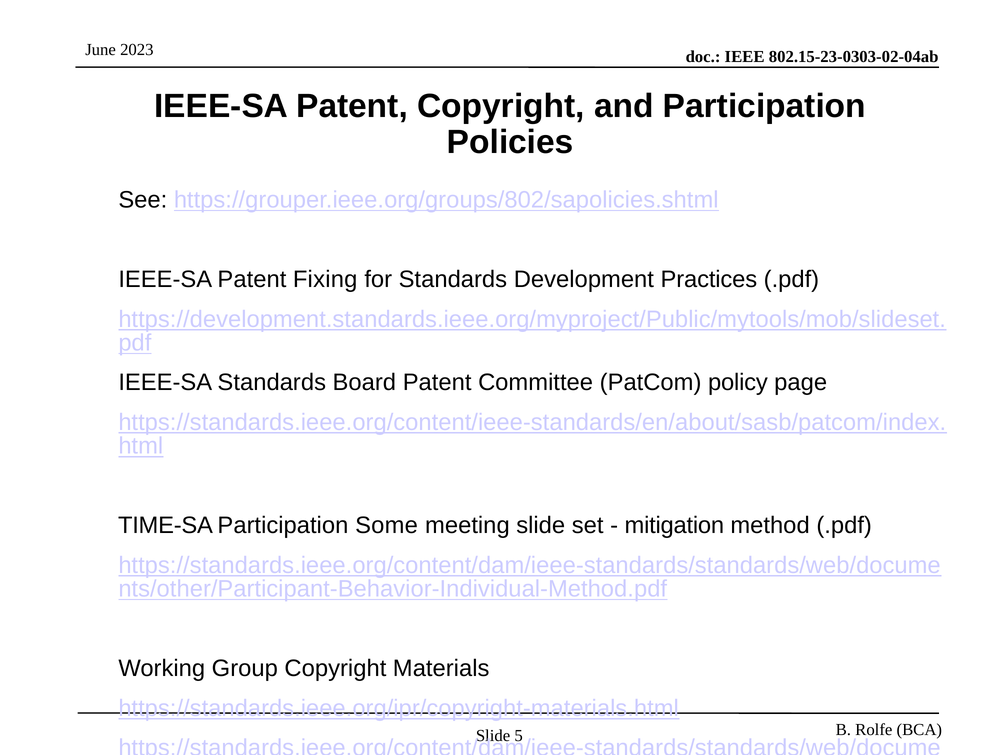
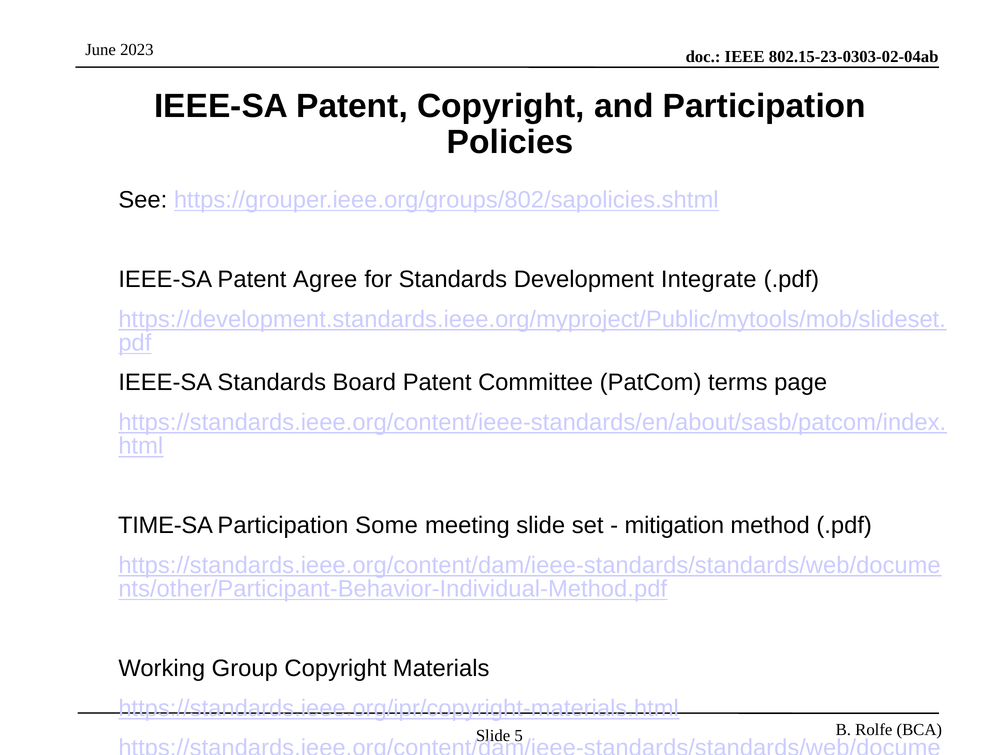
Fixing: Fixing -> Agree
Practices: Practices -> Integrate
policy: policy -> terms
